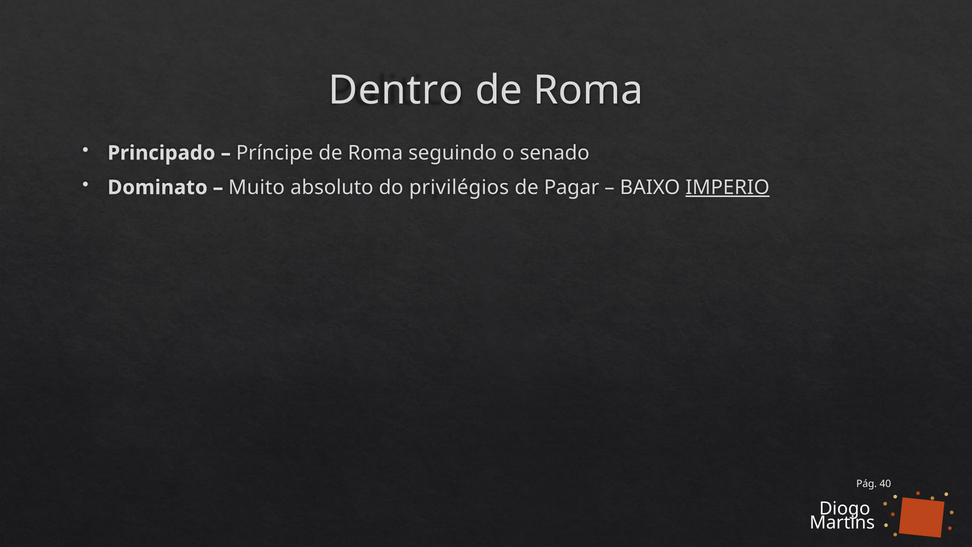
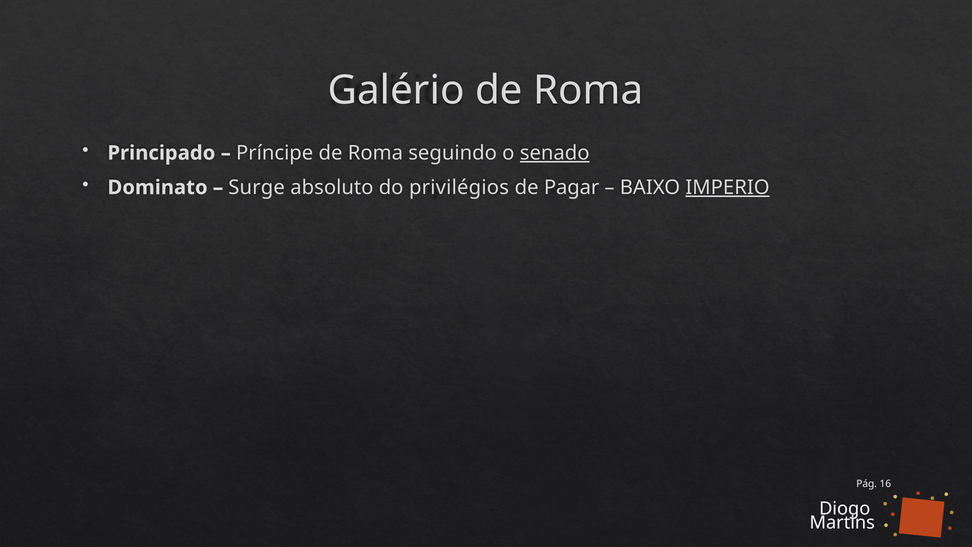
Dentro: Dentro -> Galério
senado underline: none -> present
Muito: Muito -> Surge
40: 40 -> 16
